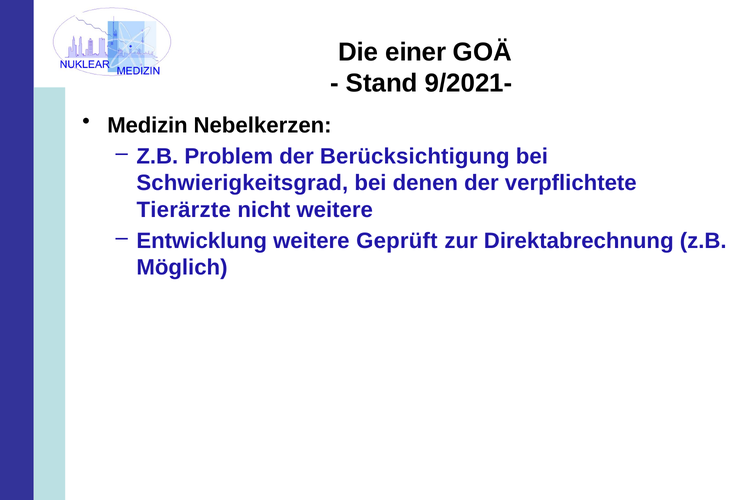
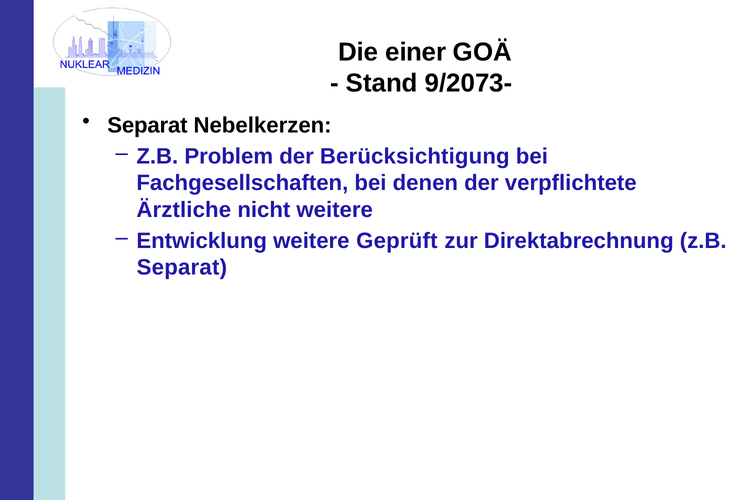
9/2021-: 9/2021- -> 9/2073-
Medizin at (147, 125): Medizin -> Separat
Schwierigkeitsgrad: Schwierigkeitsgrad -> Fachgesellschaften
Tierärzte: Tierärzte -> Ärztliche
Möglich at (182, 267): Möglich -> Separat
